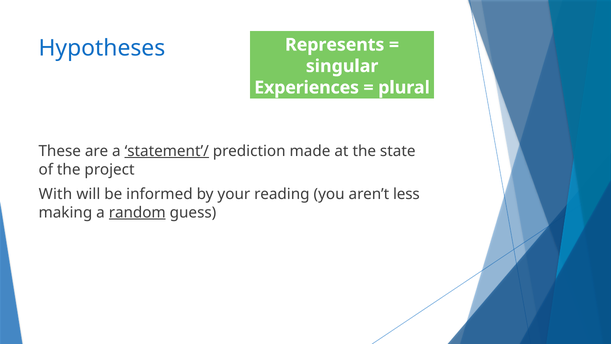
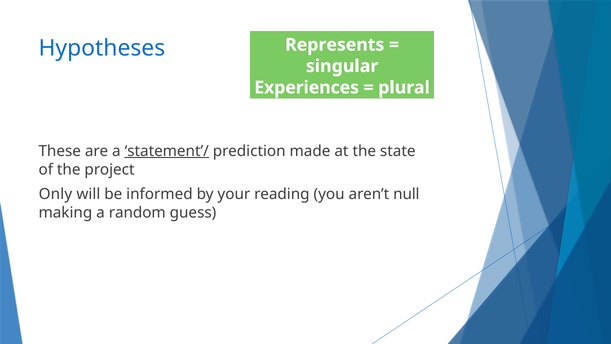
With: With -> Only
less: less -> null
random underline: present -> none
